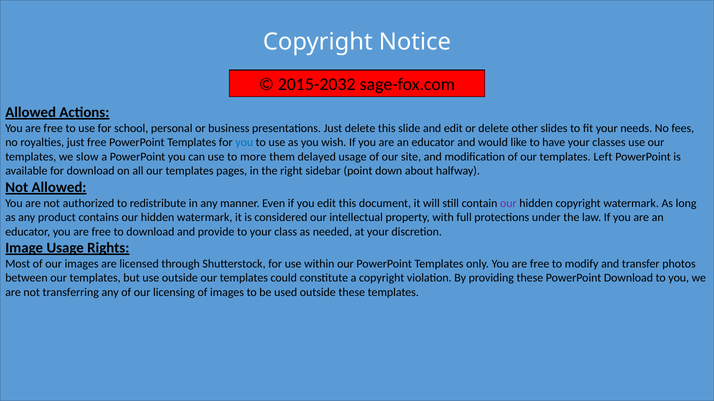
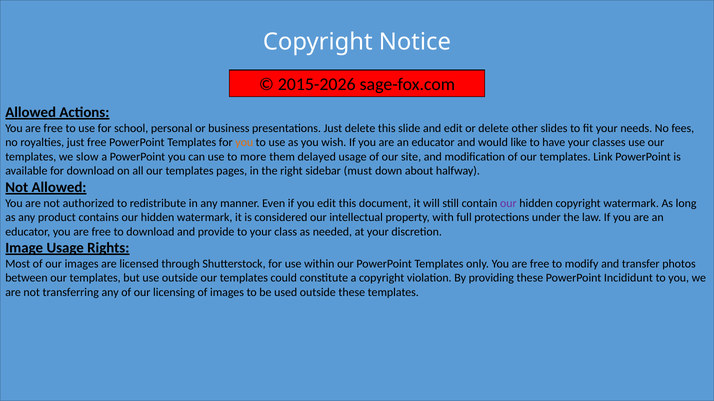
2015-2032: 2015-2032 -> 2015-2026
you at (244, 143) colour: blue -> orange
Left: Left -> Link
point: point -> must
PowerPoint Download: Download -> Incididunt
